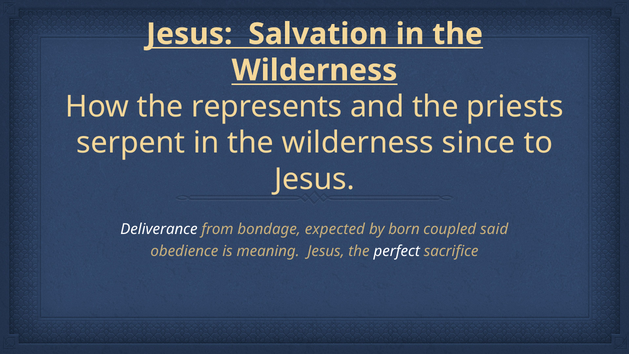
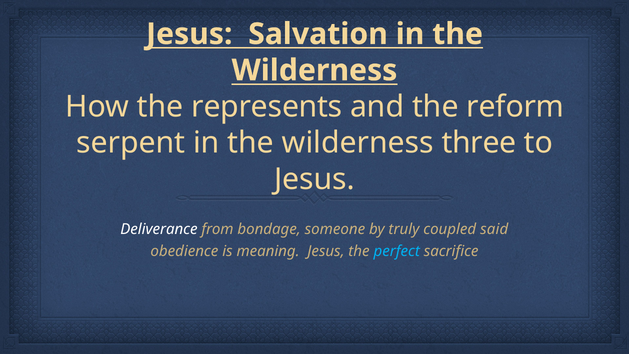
priests: priests -> reform
since: since -> three
expected: expected -> someone
born: born -> truly
perfect colour: white -> light blue
